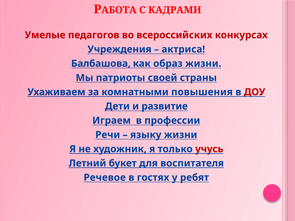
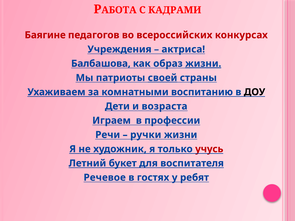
Умелые: Умелые -> Баягине
жизни at (203, 64) underline: none -> present
повышения: повышения -> воспитанию
ДОУ colour: red -> black
развитие: развитие -> возраста
языку: языку -> ручки
